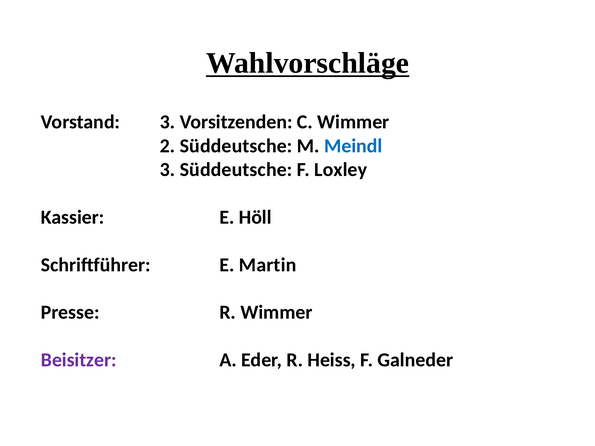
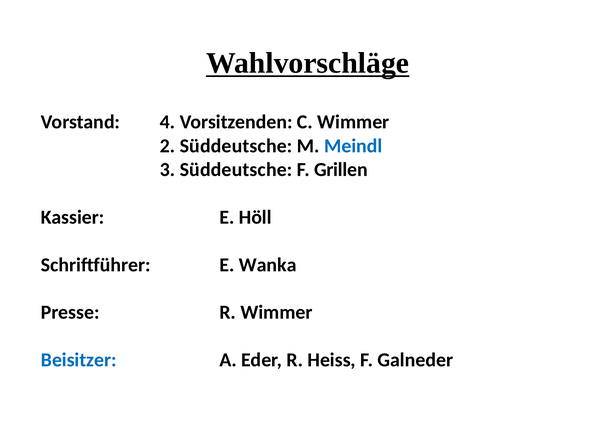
Vorstand 3: 3 -> 4
Loxley: Loxley -> Grillen
Martin: Martin -> Wanka
Beisitzer colour: purple -> blue
